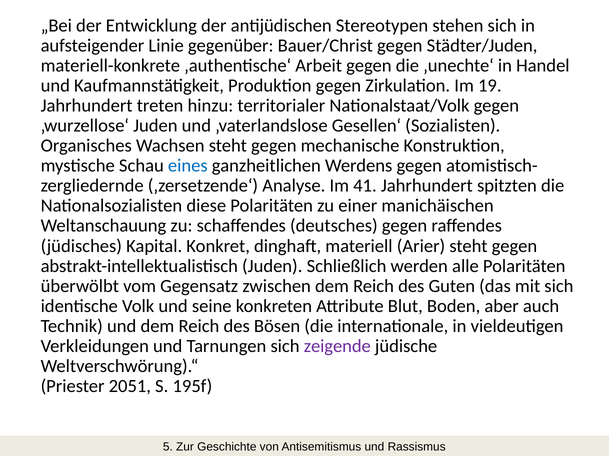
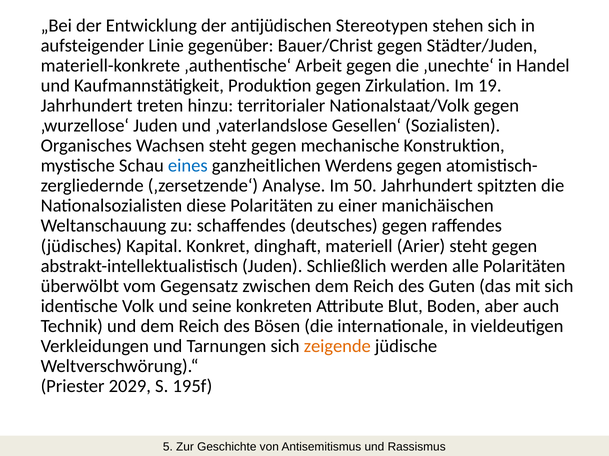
41: 41 -> 50
zeigende colour: purple -> orange
2051: 2051 -> 2029
